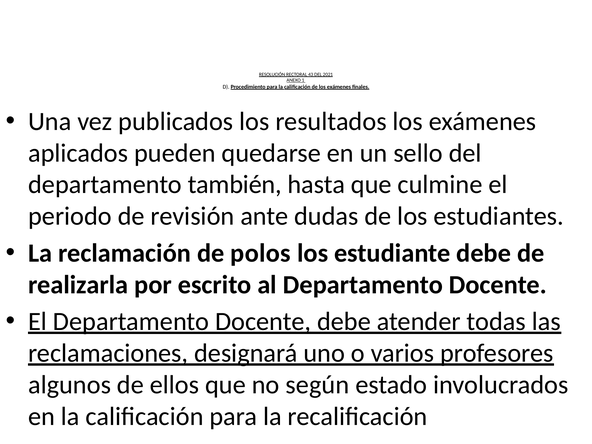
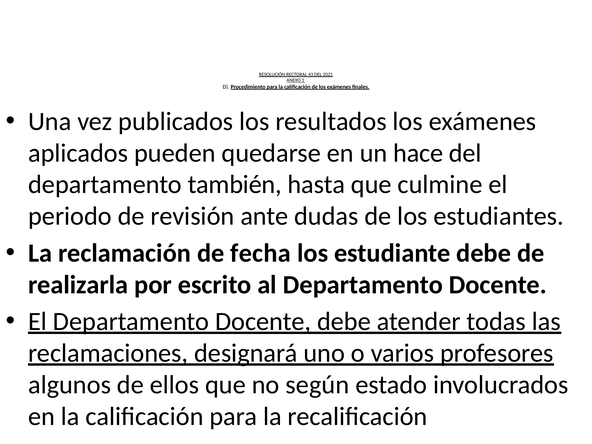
sello: sello -> hace
polos: polos -> fecha
